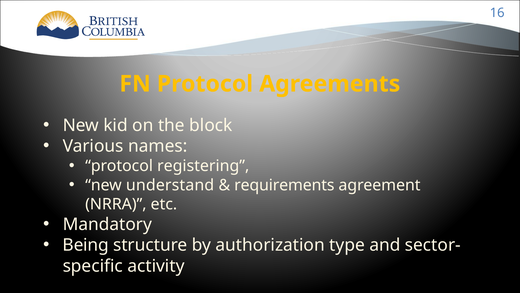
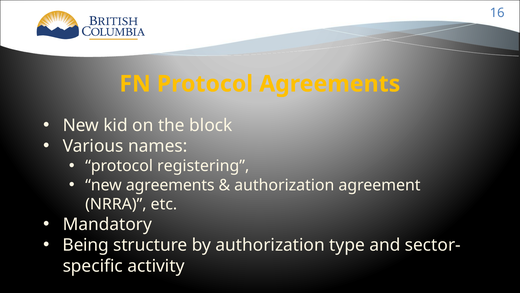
new understand: understand -> agreements
requirements at (284, 185): requirements -> authorization
